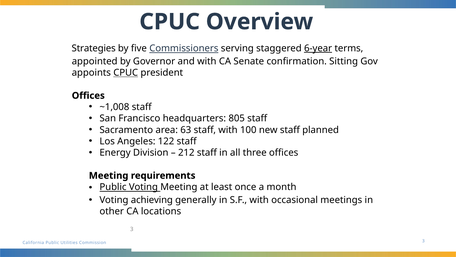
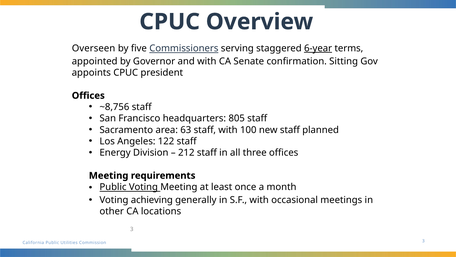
Strategies: Strategies -> Overseen
CPUC at (126, 73) underline: present -> none
~1,008: ~1,008 -> ~8,756
